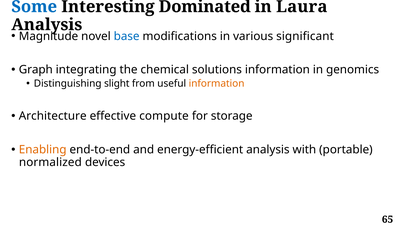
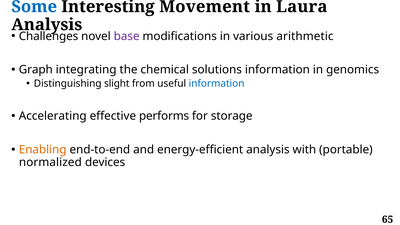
Dominated: Dominated -> Movement
Magnitude: Magnitude -> Challenges
base colour: blue -> purple
significant: significant -> arithmetic
information at (217, 83) colour: orange -> blue
Architecture: Architecture -> Accelerating
compute: compute -> performs
